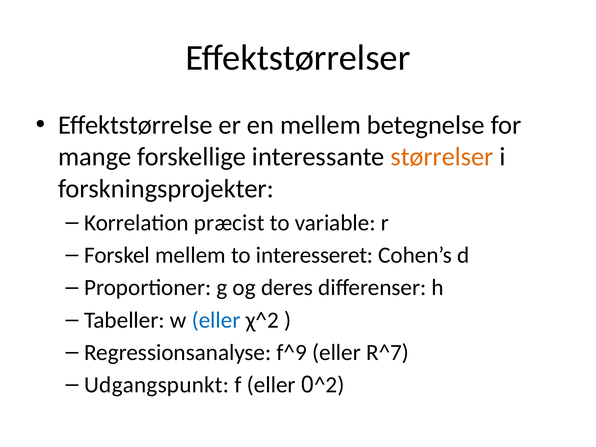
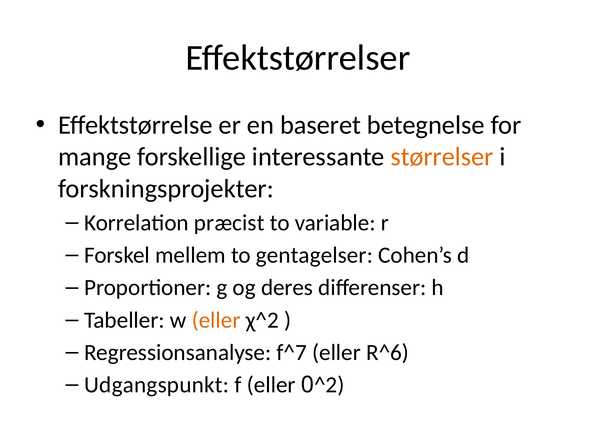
en mellem: mellem -> baseret
interesseret: interesseret -> gentagelser
eller at (216, 320) colour: blue -> orange
f^9: f^9 -> f^7
R^7: R^7 -> R^6
